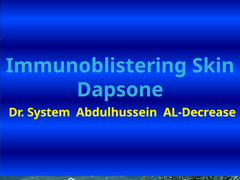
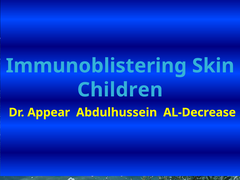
Dapsone: Dapsone -> Children
System: System -> Appear
